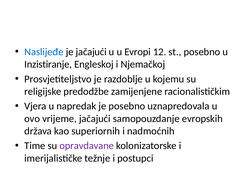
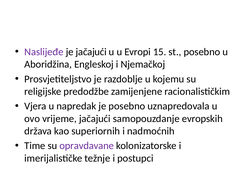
Naslijeđe colour: blue -> purple
12: 12 -> 15
Inzistiranje: Inzistiranje -> Aboridžina
